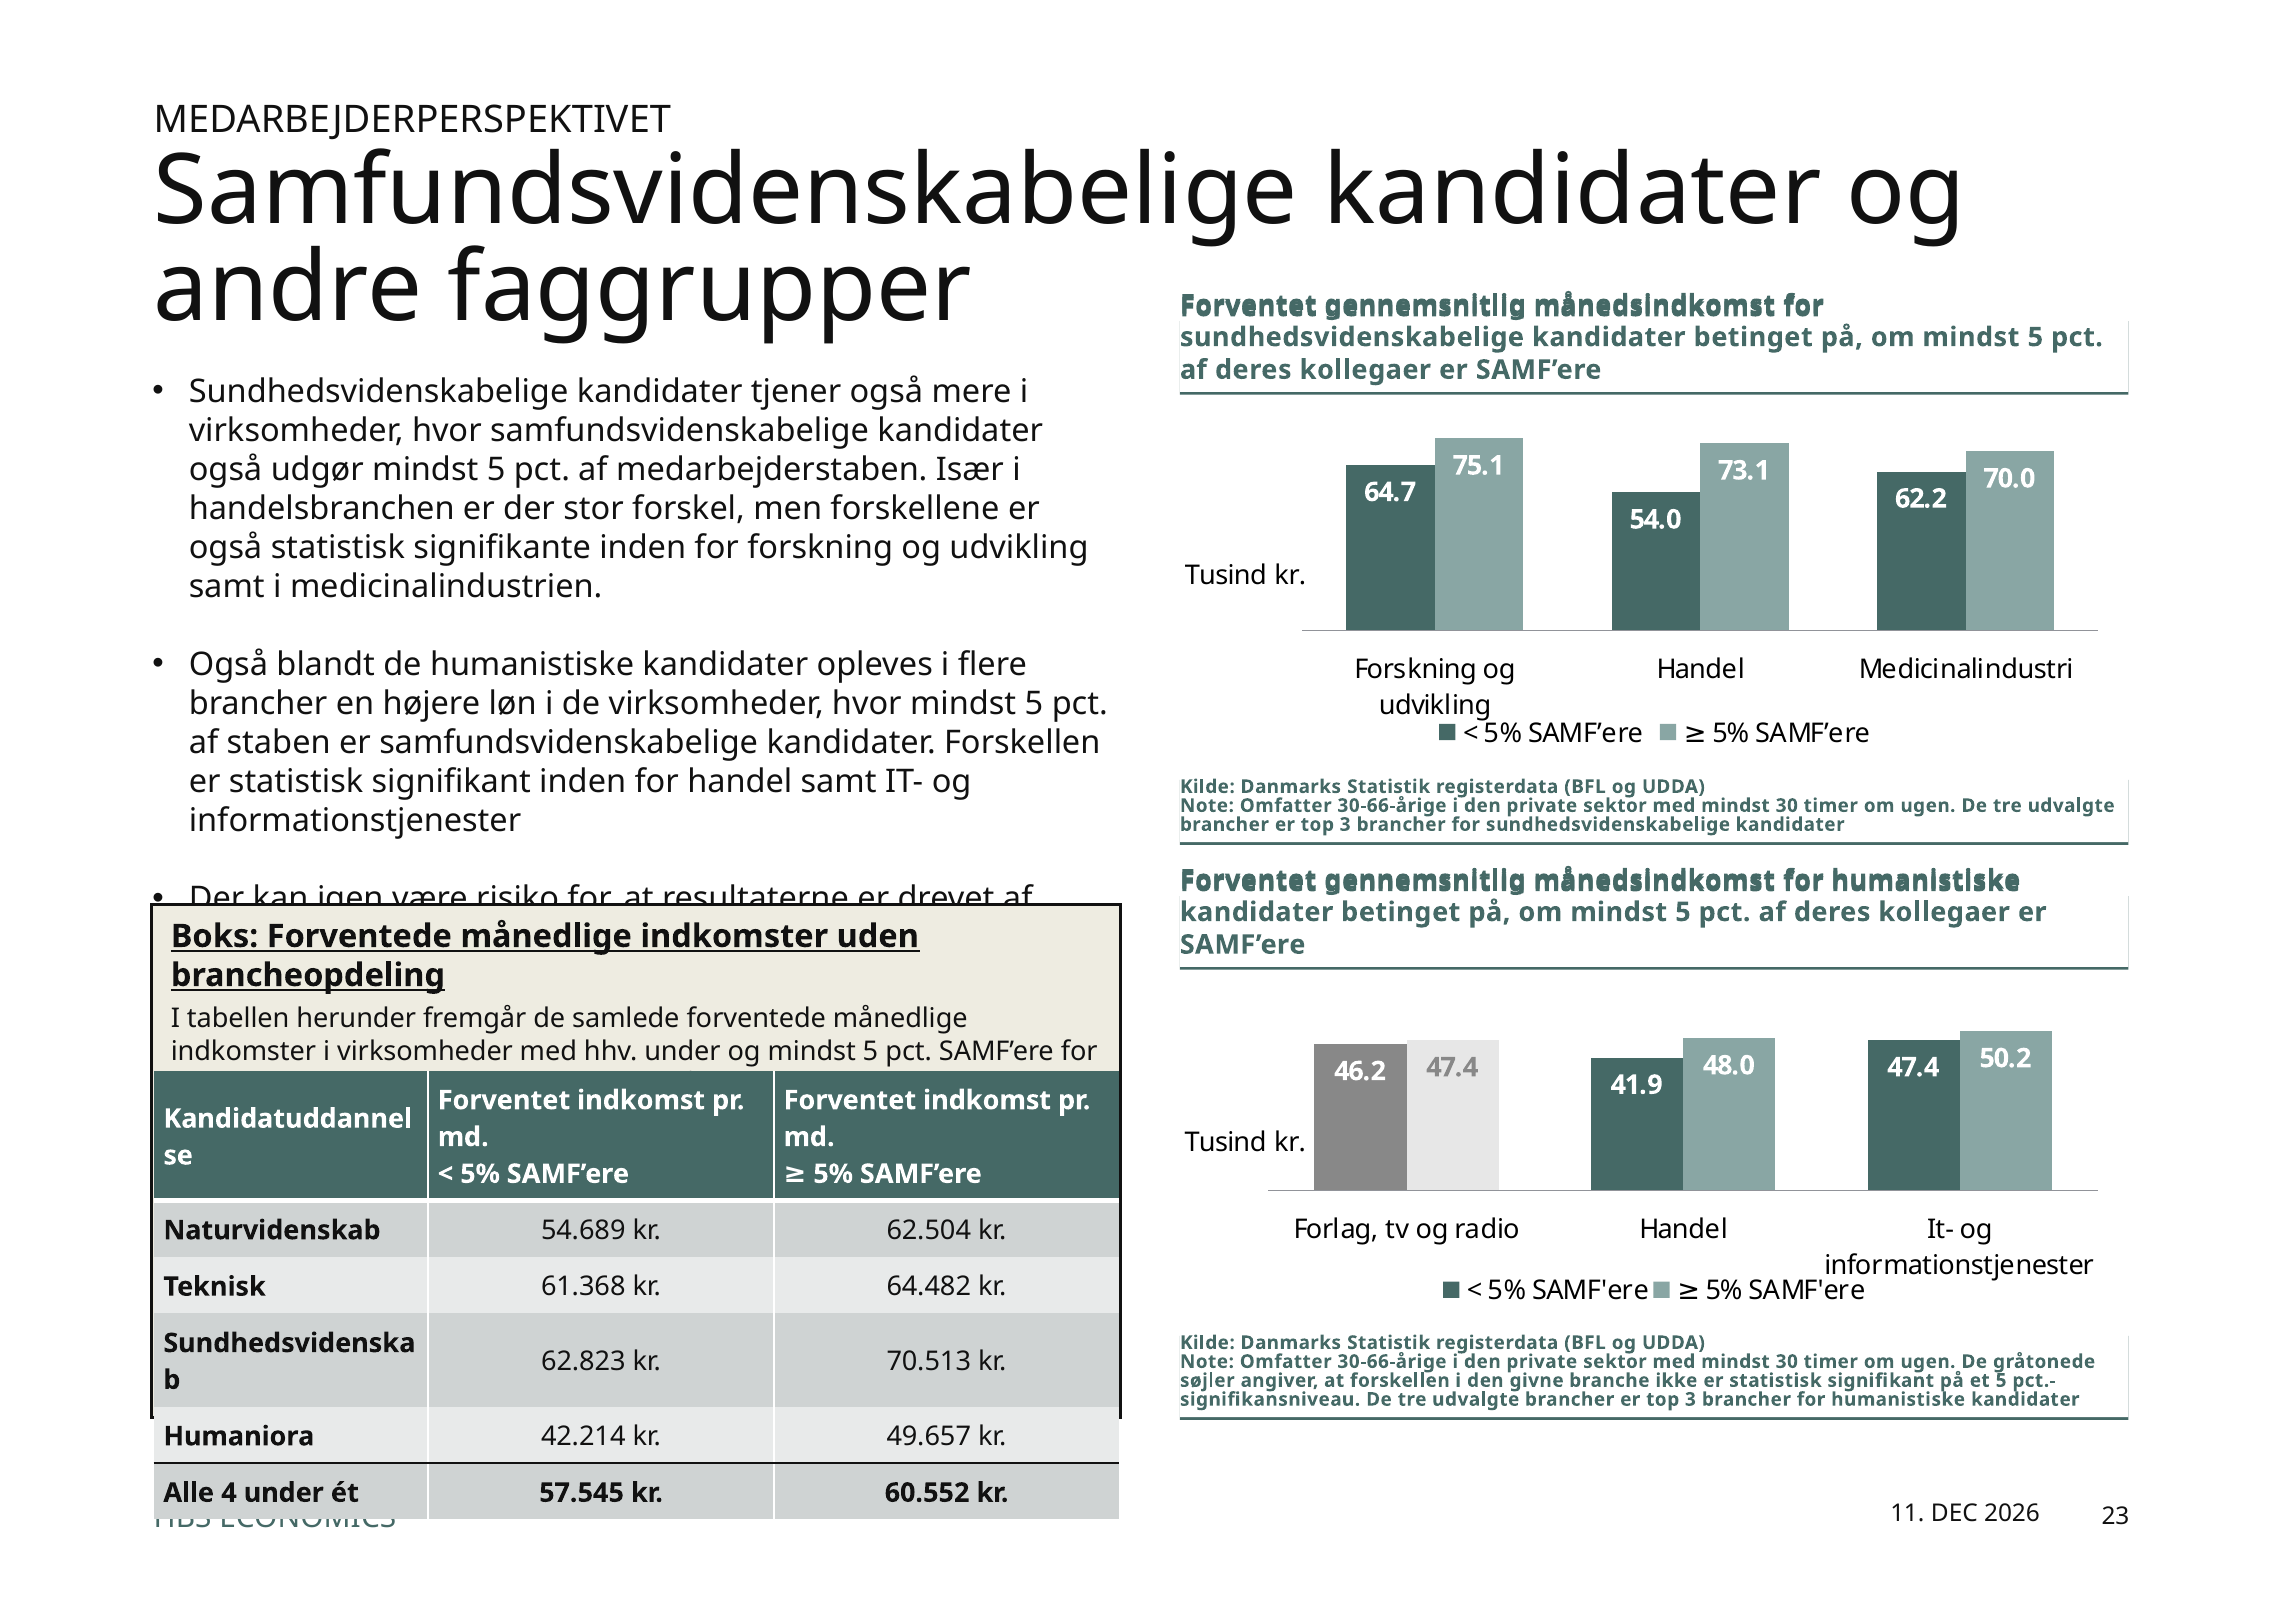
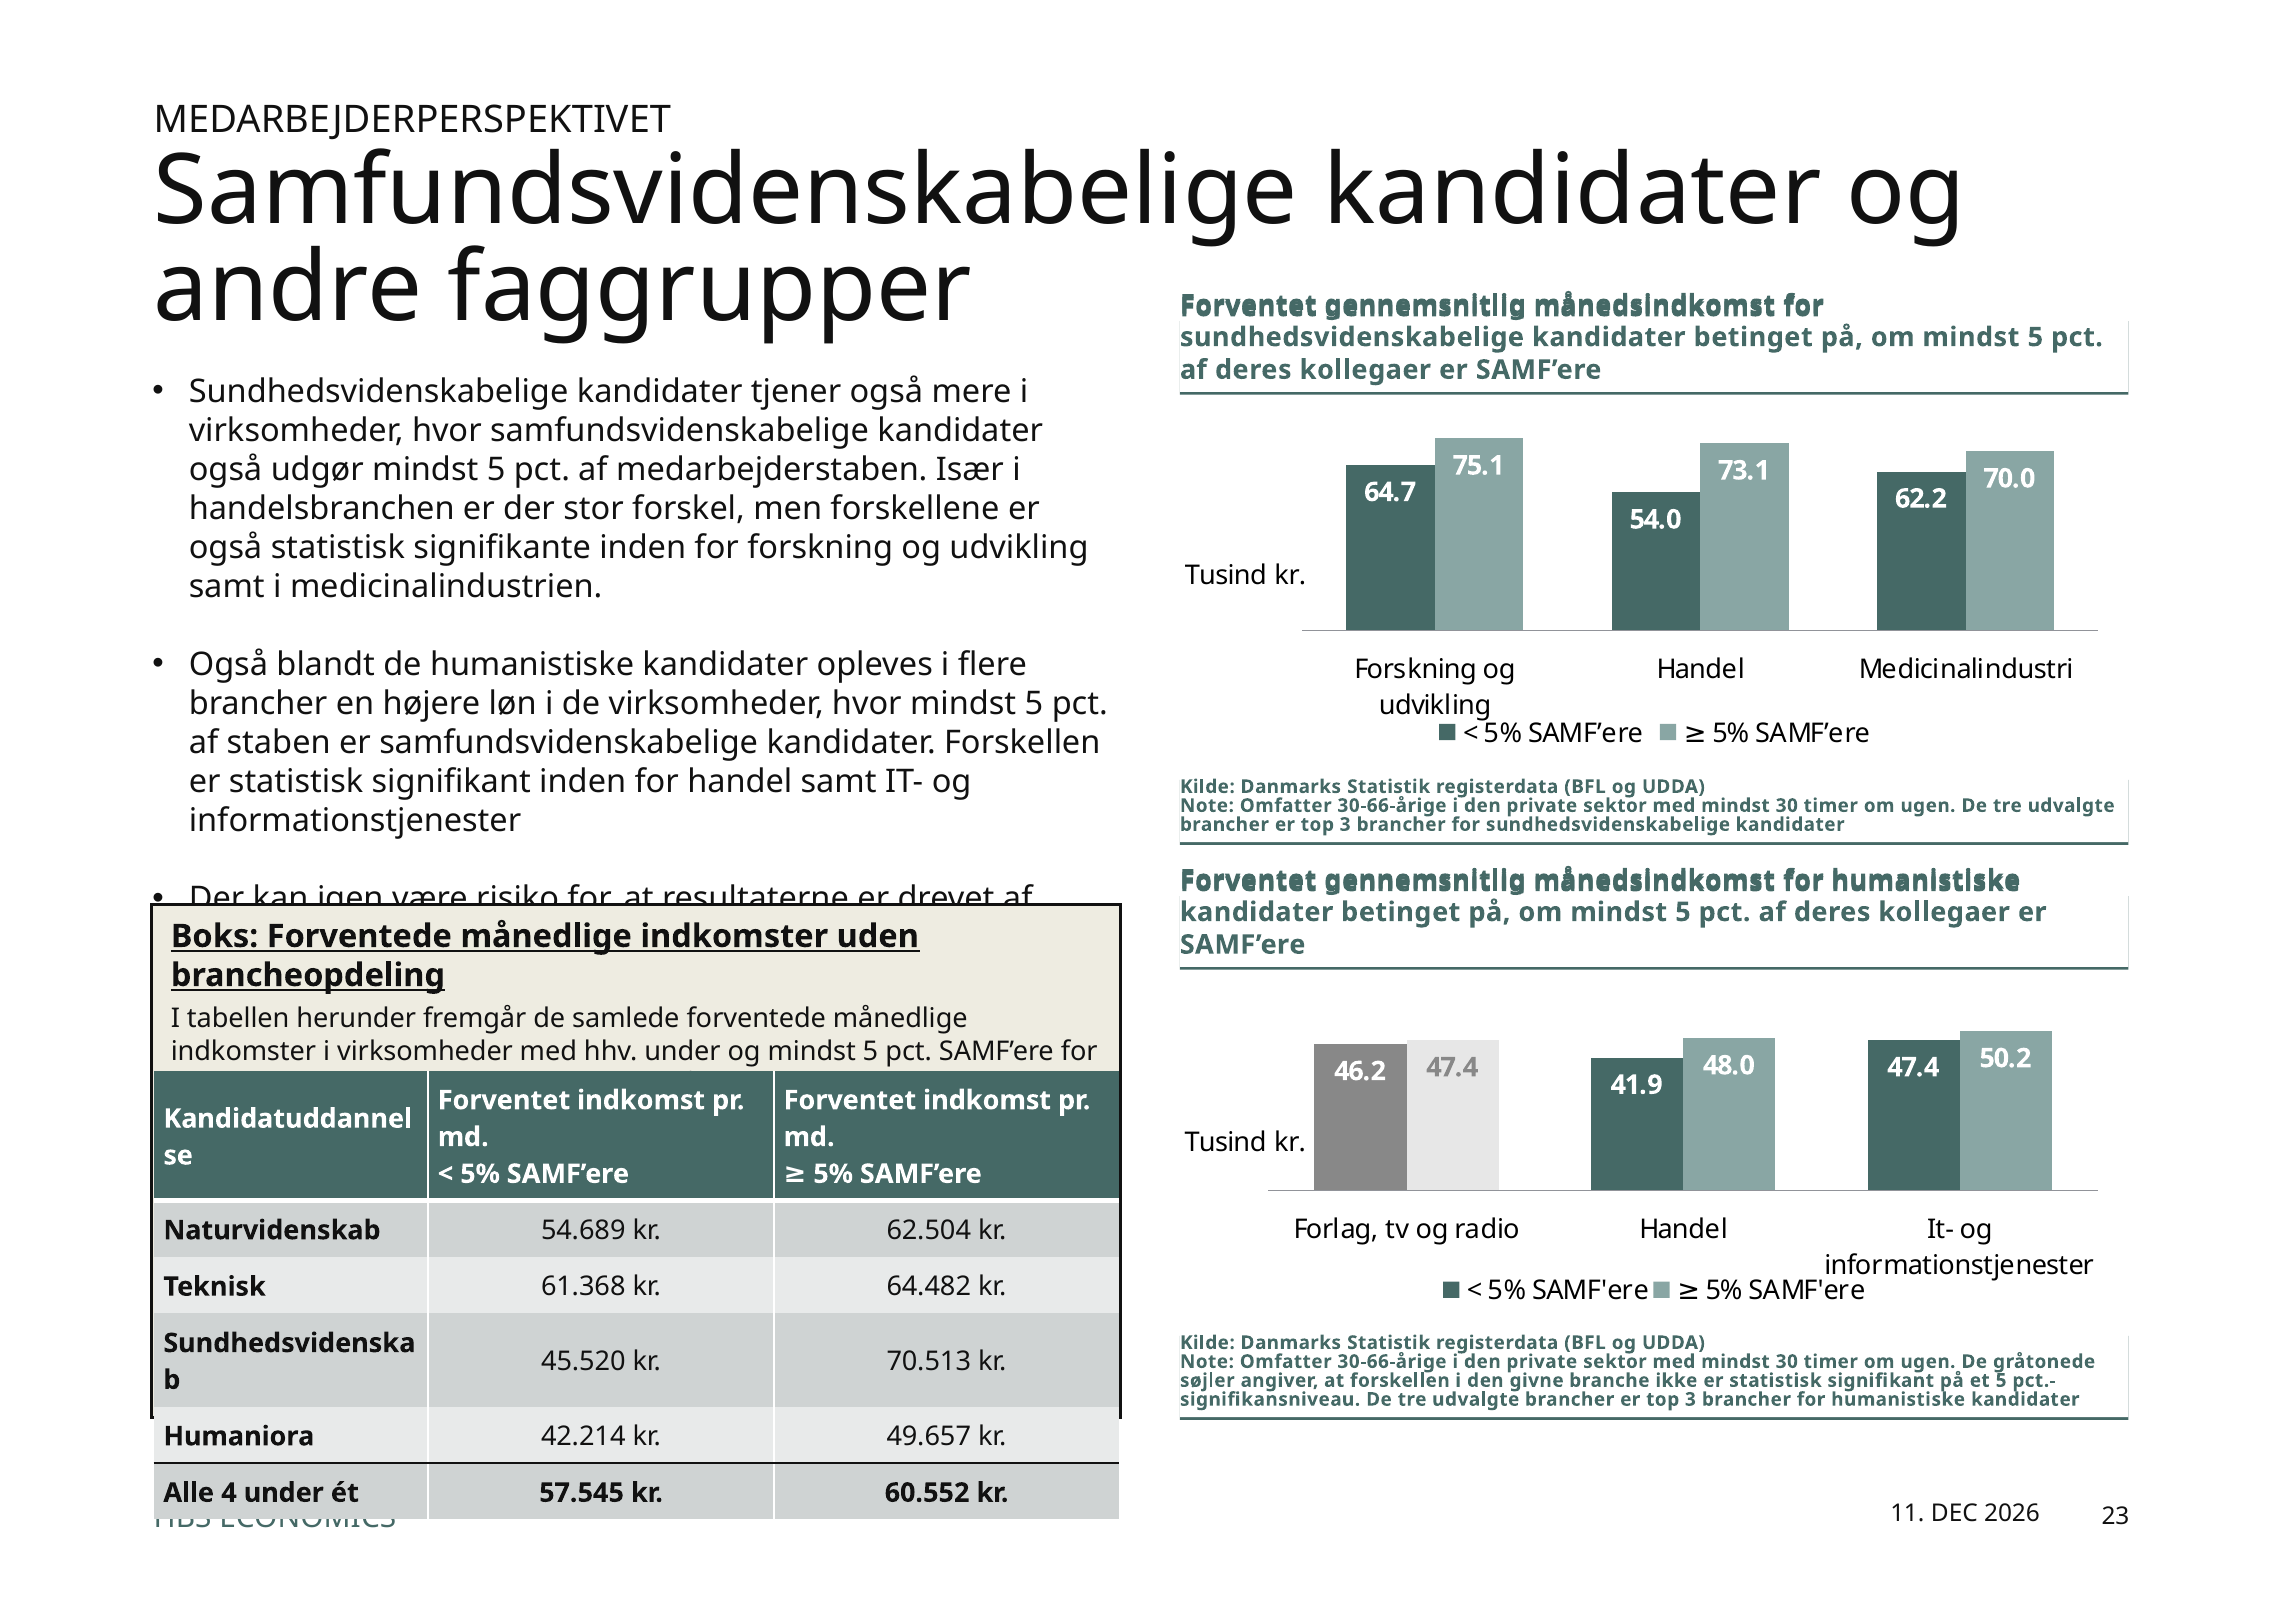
62.823: 62.823 -> 45.520
